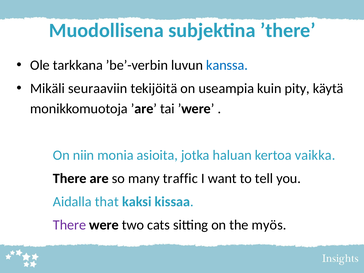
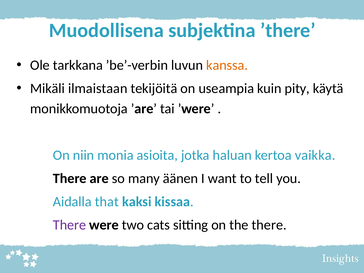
kanssa colour: blue -> orange
seuraaviin: seuraaviin -> ilmaistaan
traffic: traffic -> äänen
the myös: myös -> there
